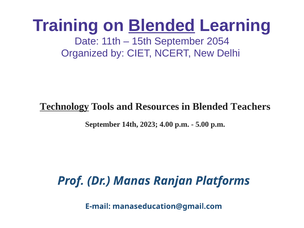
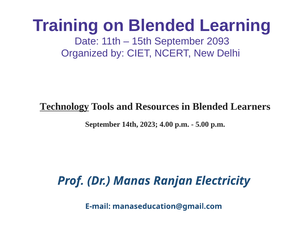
Blended at (162, 25) underline: present -> none
2054: 2054 -> 2093
Teachers: Teachers -> Learners
Platforms: Platforms -> Electricity
